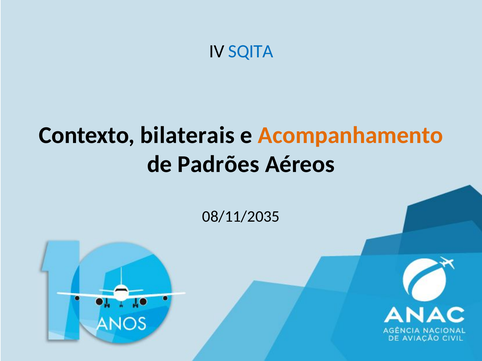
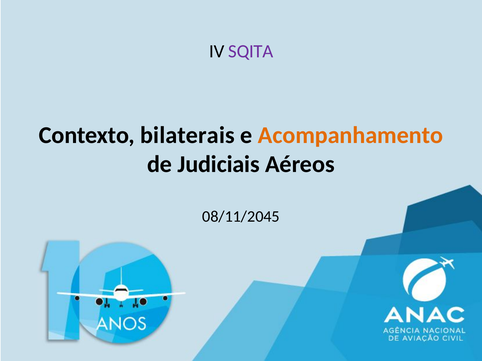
SQITA colour: blue -> purple
Padrões: Padrões -> Judiciais
08/11/2035: 08/11/2035 -> 08/11/2045
